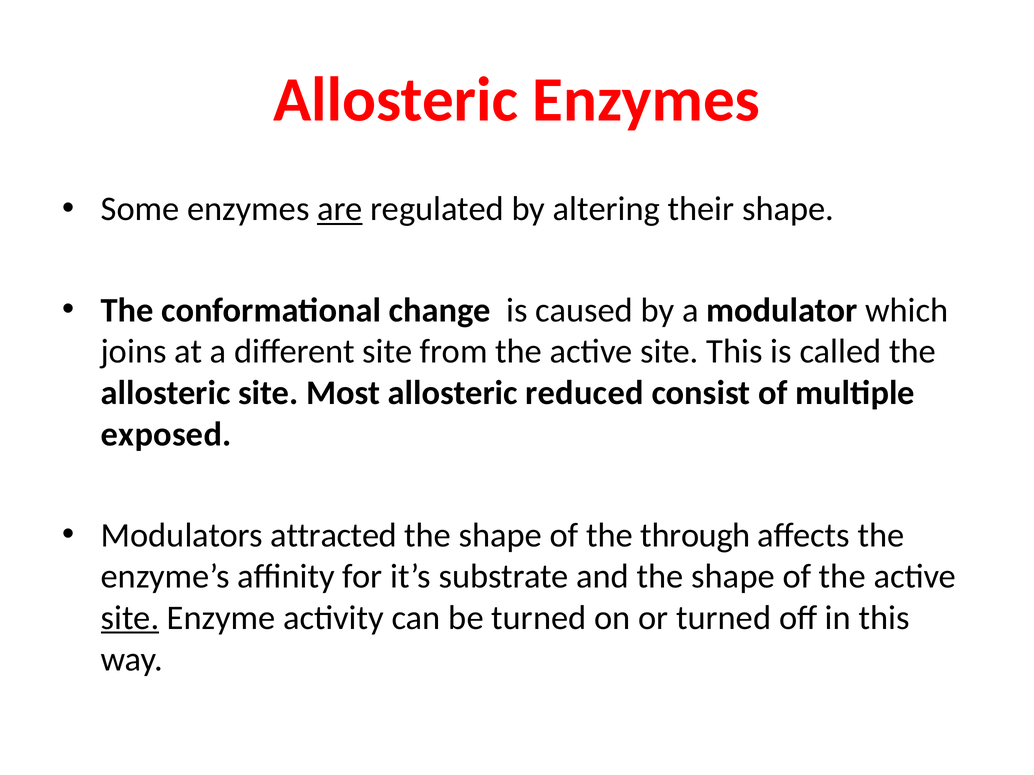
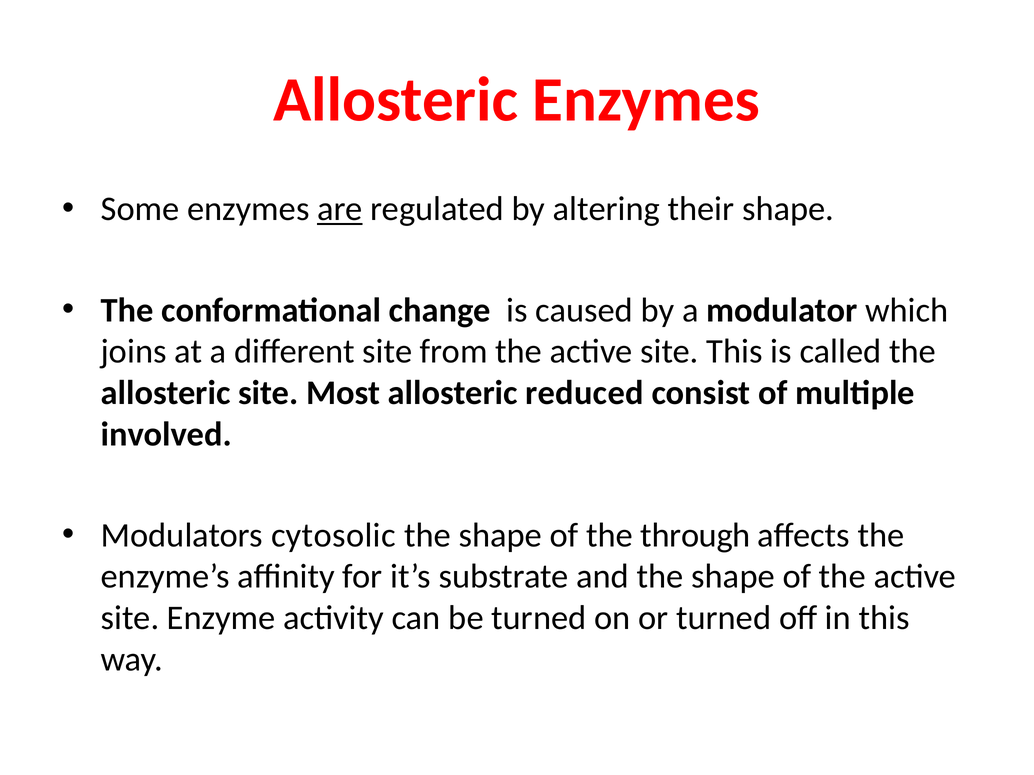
exposed: exposed -> involved
attracted: attracted -> cytosolic
site at (130, 618) underline: present -> none
